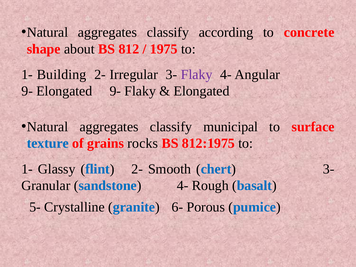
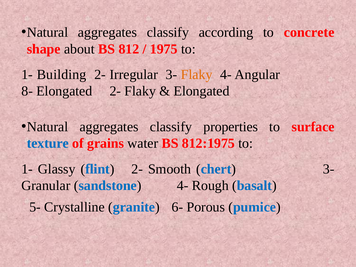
Flaky at (197, 75) colour: purple -> orange
9- at (27, 91): 9- -> 8-
Elongated 9-: 9- -> 2-
municipal: municipal -> properties
rocks: rocks -> water
